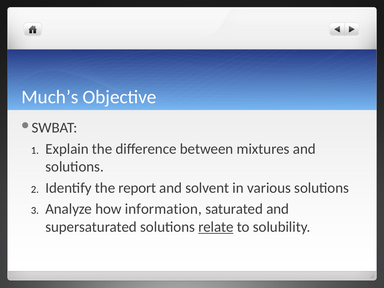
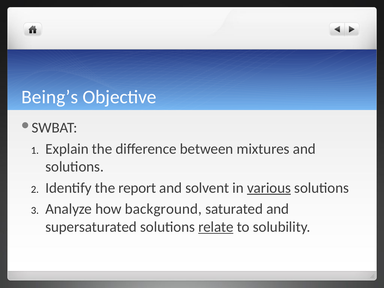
Much’s: Much’s -> Being’s
various underline: none -> present
information: information -> background
